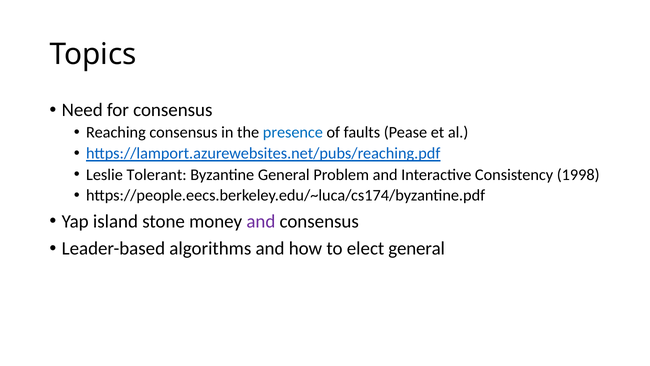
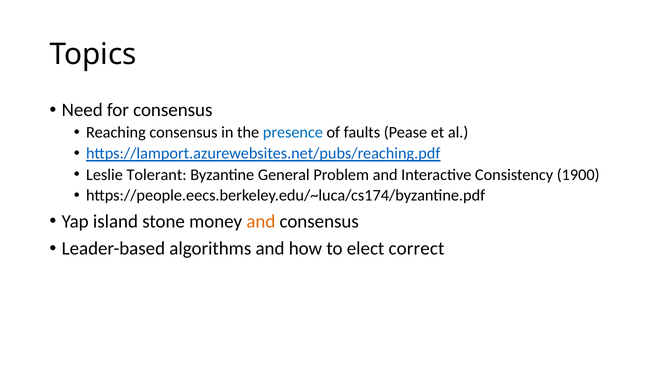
1998: 1998 -> 1900
and at (261, 221) colour: purple -> orange
elect general: general -> correct
